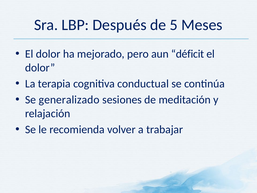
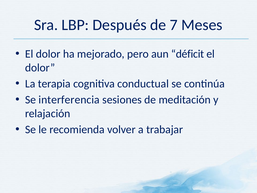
5: 5 -> 7
generalizado: generalizado -> interferencia
